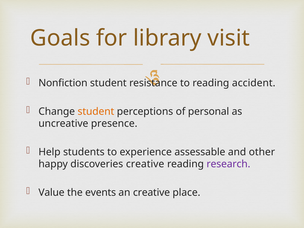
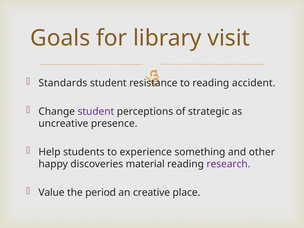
Nonfiction: Nonfiction -> Standards
student at (96, 111) colour: orange -> purple
personal: personal -> strategic
assessable: assessable -> something
discoveries creative: creative -> material
events: events -> period
